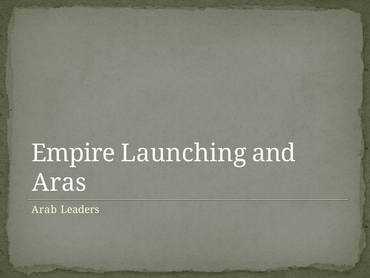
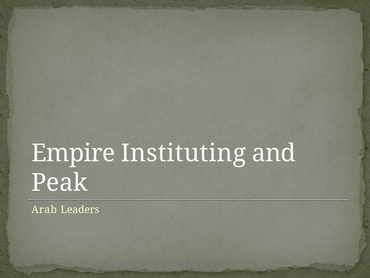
Launching: Launching -> Instituting
Aras: Aras -> Peak
